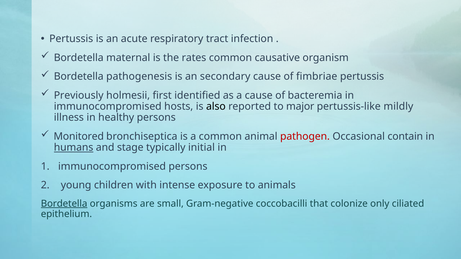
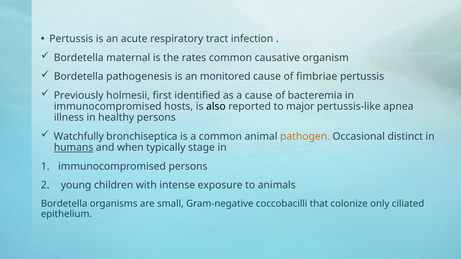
secondary: secondary -> monitored
mildly: mildly -> apnea
Monitored: Monitored -> Watchfully
pathogen colour: red -> orange
contain: contain -> distinct
stage: stage -> when
initial: initial -> stage
Bordetella at (64, 204) underline: present -> none
